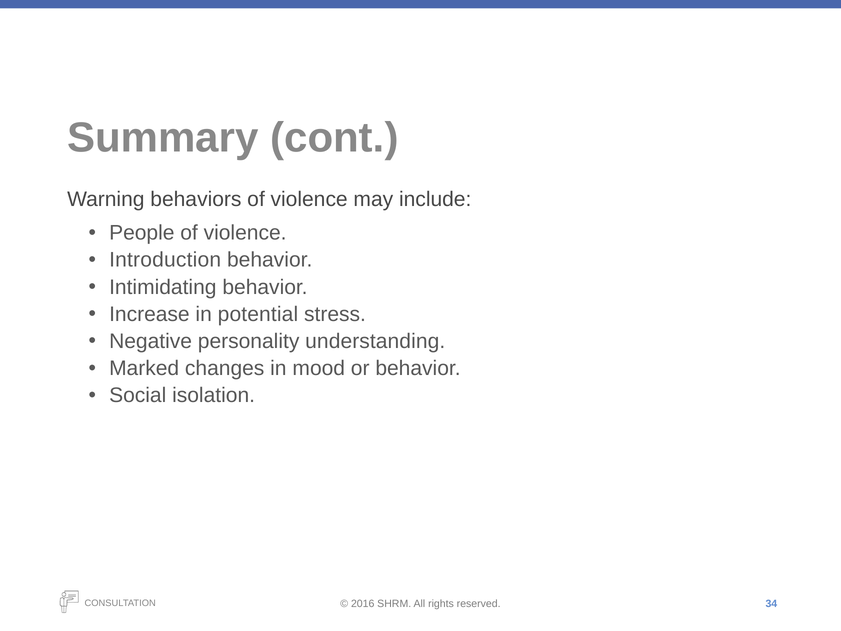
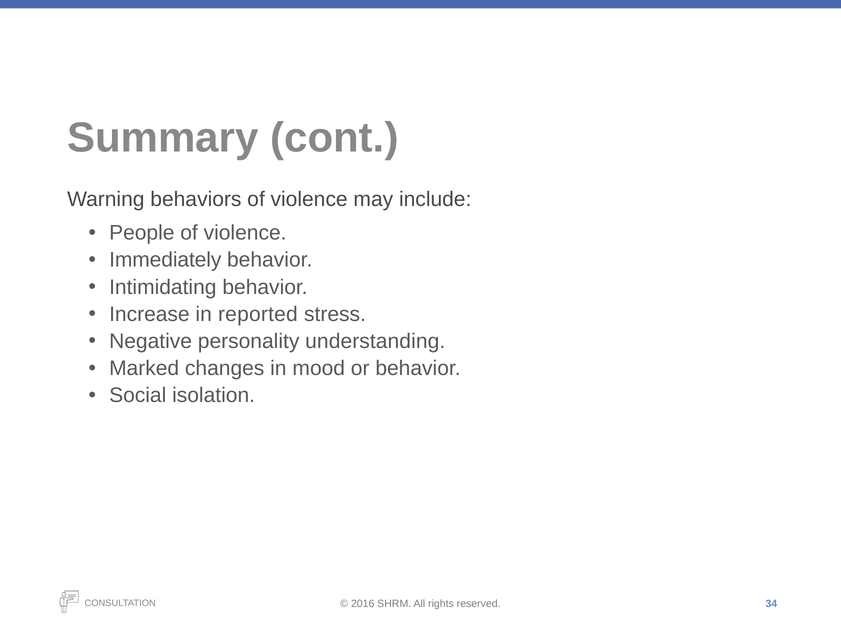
Introduction: Introduction -> Immediately
potential: potential -> reported
